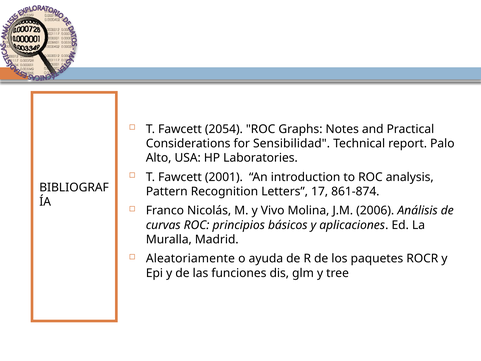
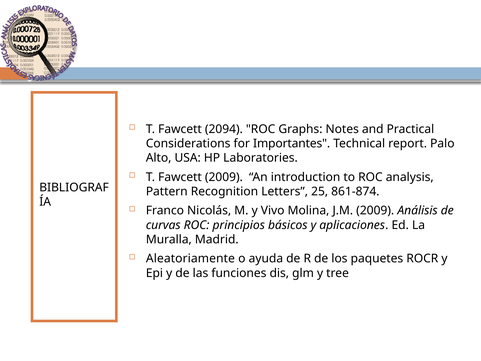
2054: 2054 -> 2094
Sensibilidad: Sensibilidad -> Importantes
Fawcett 2001: 2001 -> 2009
17: 17 -> 25
J.M 2006: 2006 -> 2009
